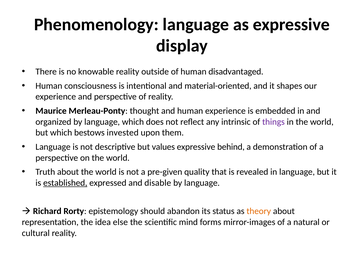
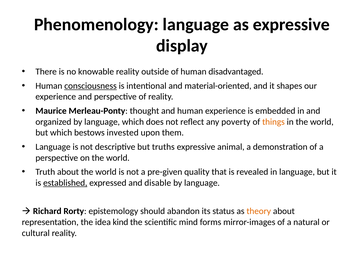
consciousness underline: none -> present
intrinsic: intrinsic -> poverty
things colour: purple -> orange
values: values -> truths
behind: behind -> animal
else: else -> kind
